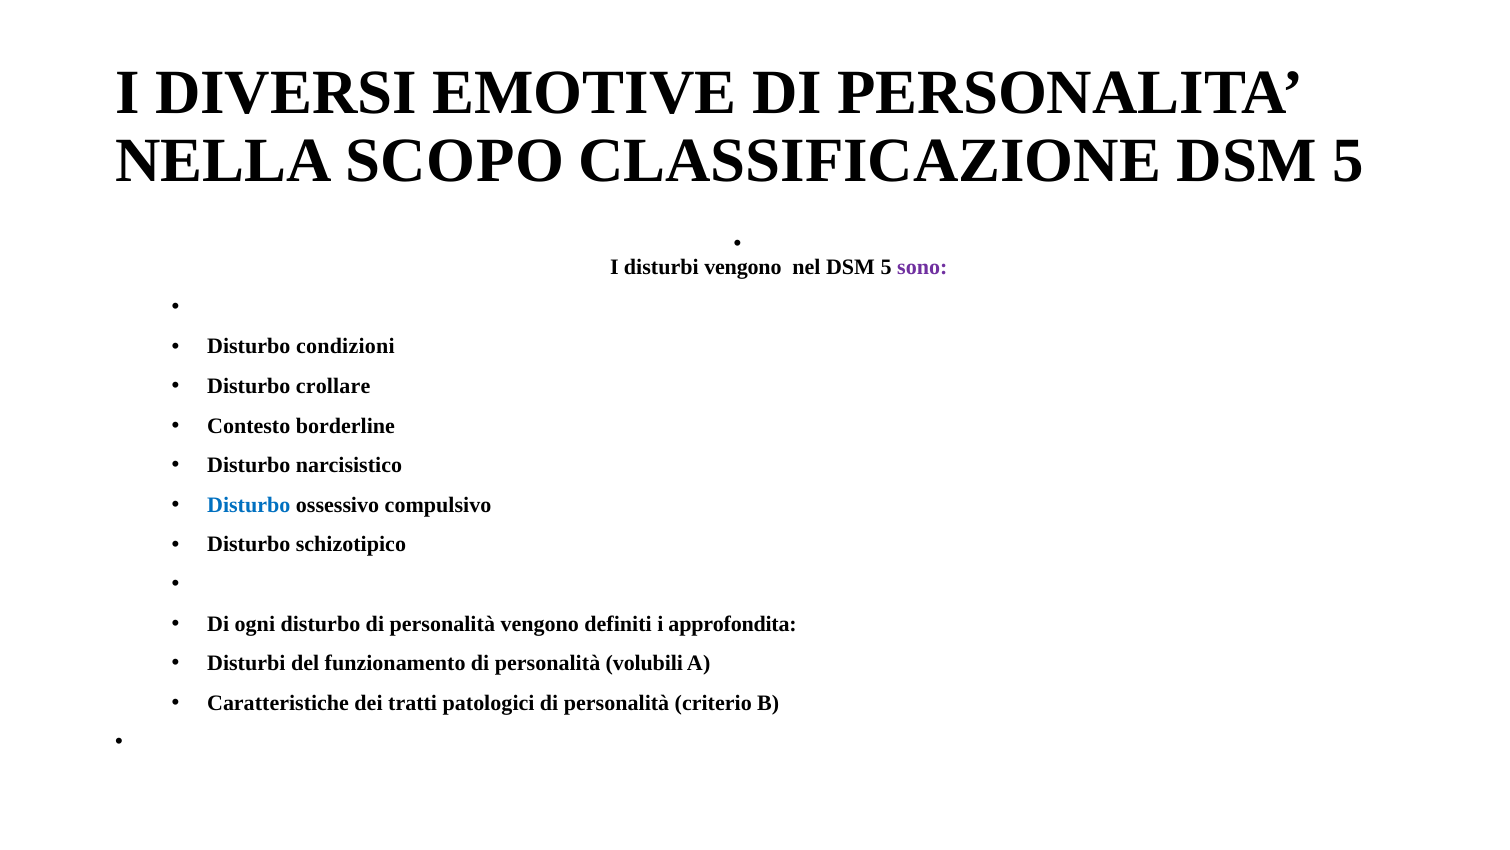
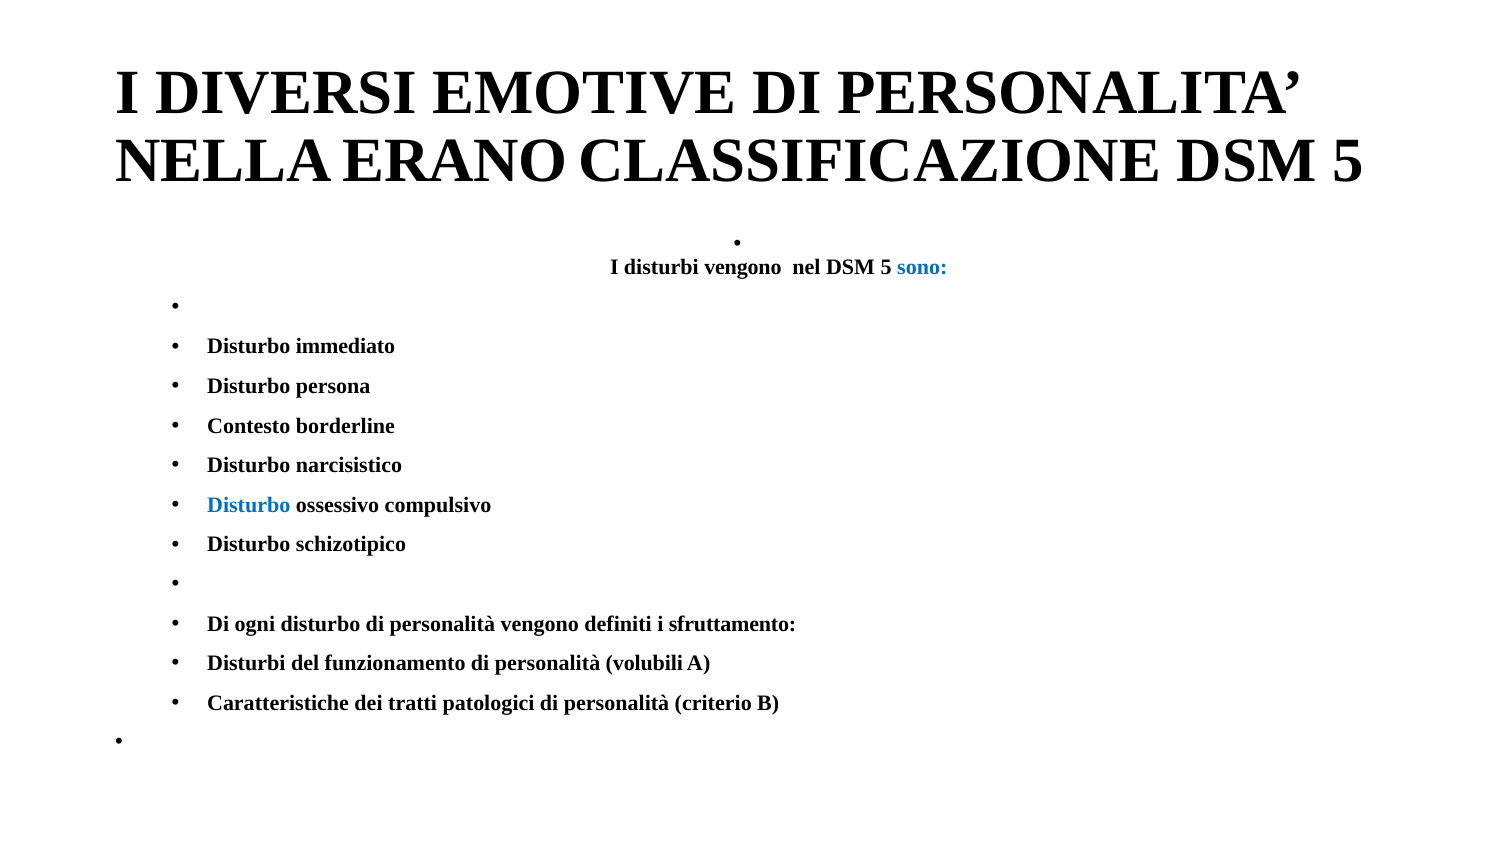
SCOPO: SCOPO -> ERANO
sono colour: purple -> blue
condizioni: condizioni -> immediato
crollare: crollare -> persona
approfondita: approfondita -> sfruttamento
